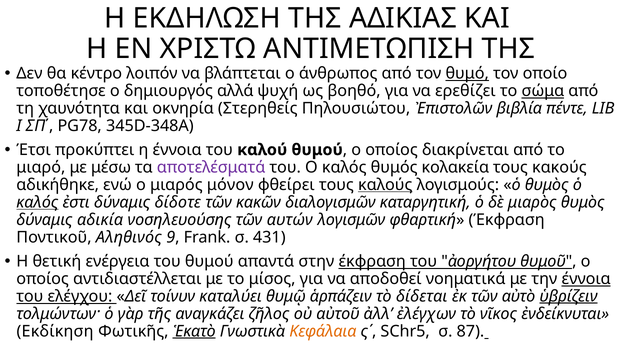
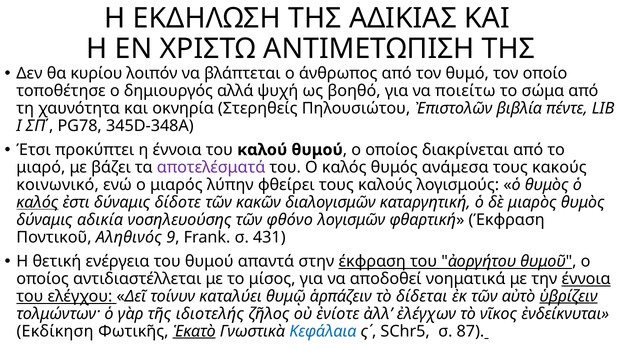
κέντρο: κέντρο -> κυρίου
θυμό underline: present -> none
ερεθίζει: ερεθίζει -> ποιείτω
σώμα underline: present -> none
μέσω: μέσω -> βάζει
κολακεία: κολακεία -> ανάμεσα
αδικήθηκε: αδικήθηκε -> κοινωνικό
μόνον: μόνον -> λύπην
καλούς underline: present -> none
αυτών: αυτών -> φθόνο
αναγκάζει: αναγκάζει -> ιδιοτελής
αὐτοῦ: αὐτοῦ -> ἐνίοτε
Κεφάλαια colour: orange -> blue
